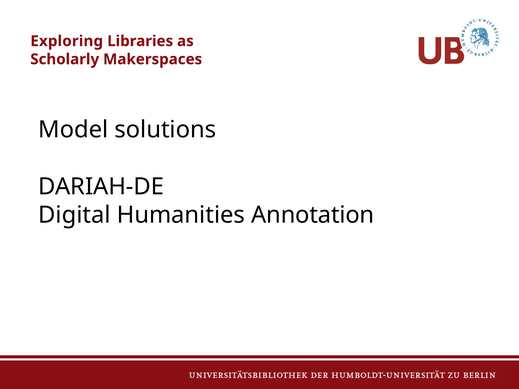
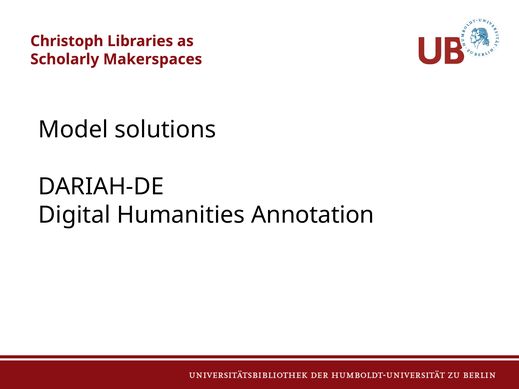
Exploring: Exploring -> Christoph
